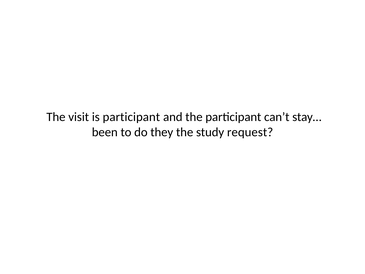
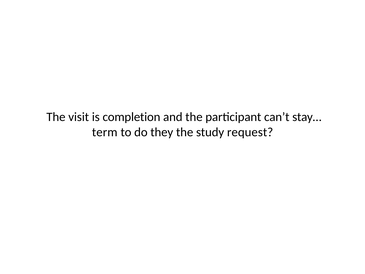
is participant: participant -> completion
been: been -> term
